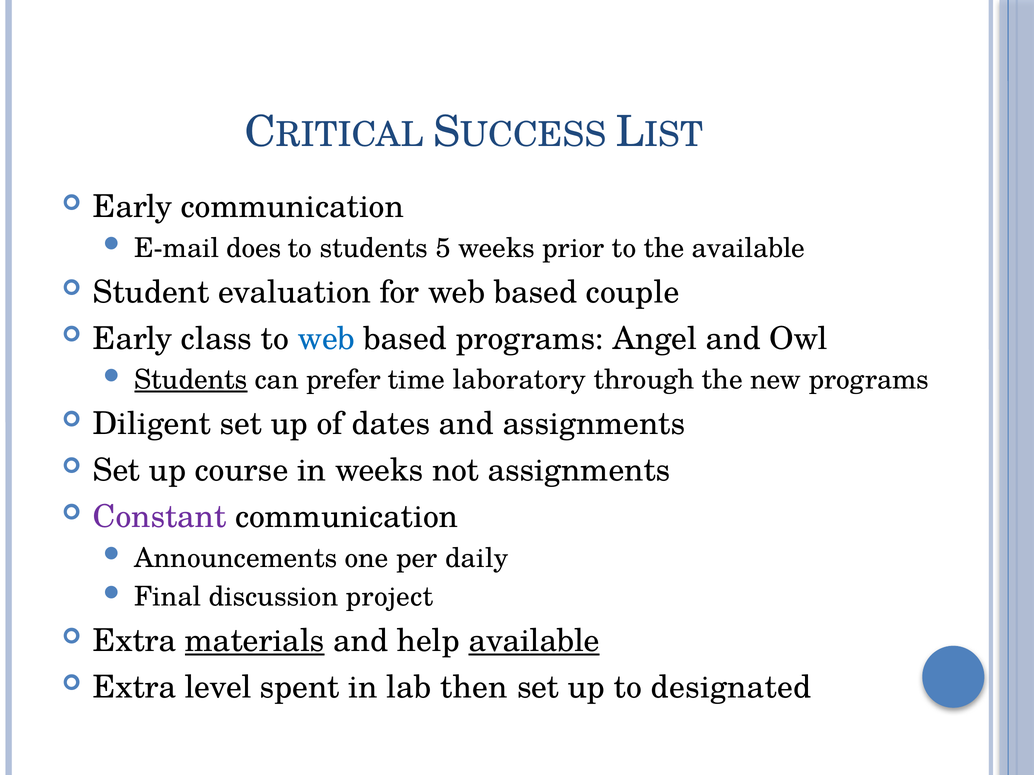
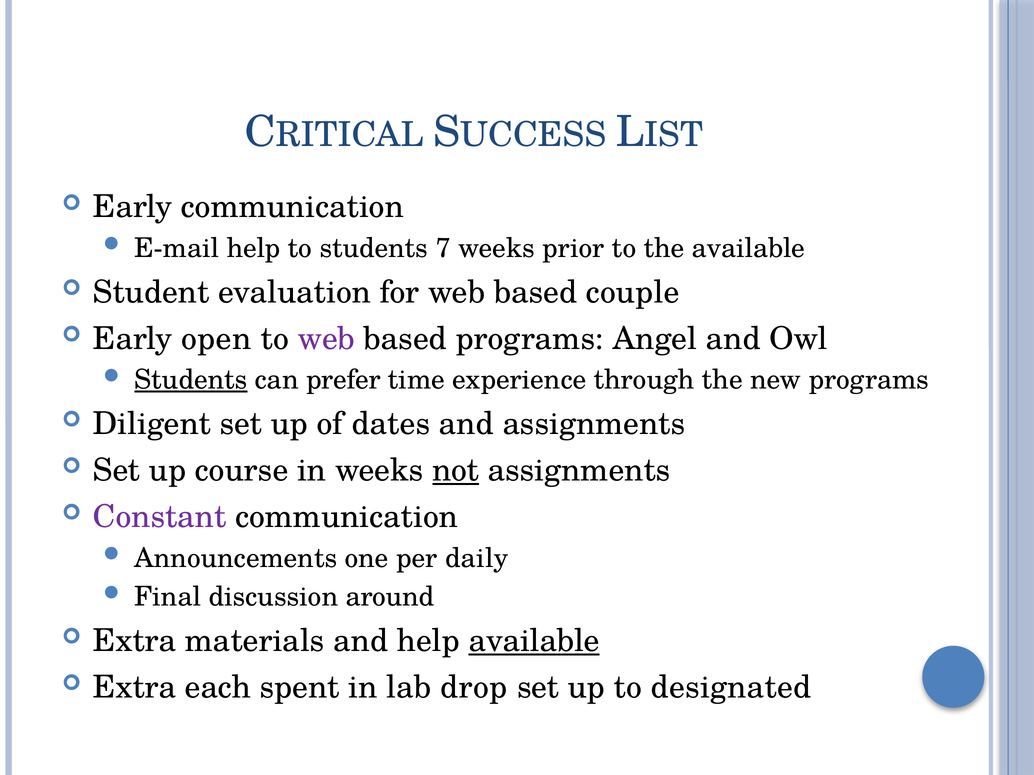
E-mail does: does -> help
5: 5 -> 7
class: class -> open
web at (326, 339) colour: blue -> purple
laboratory: laboratory -> experience
not underline: none -> present
project: project -> around
materials underline: present -> none
level: level -> each
then: then -> drop
